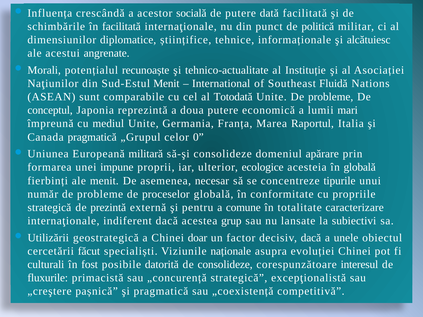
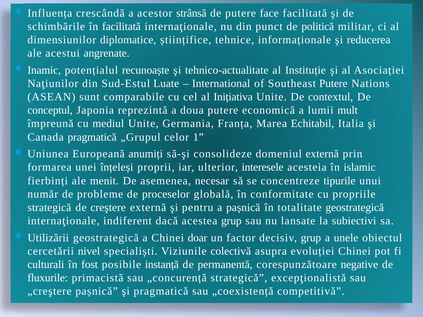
socială: socială -> strânsă
dată: dată -> face
alcătuiesc: alcătuiesc -> reducerea
Morali: Morali -> Inamic
Sud-Estul Menit: Menit -> Luate
Southeast Fluidă: Fluidă -> Putere
Totodată: Totodată -> Inițiativa
Unite De probleme: probleme -> contextul
mari: mari -> mult
Raportul: Raportul -> Echitabil
0: 0 -> 1
militară: militară -> anumiți
domeniul apărare: apărare -> externă
impune: impune -> înțeleși
ecologice: ecologice -> interesele
în globală: globală -> islamic
prezintă: prezintă -> creştere
a comune: comune -> pașnică
totalitate caracterizare: caracterizare -> geostrategică
decisiv dacă: dacă -> grup
făcut: făcut -> nivel
naționale: naționale -> colectivă
datorită: datorită -> instanță
de consolideze: consolideze -> permanentă
interesul: interesul -> negative
